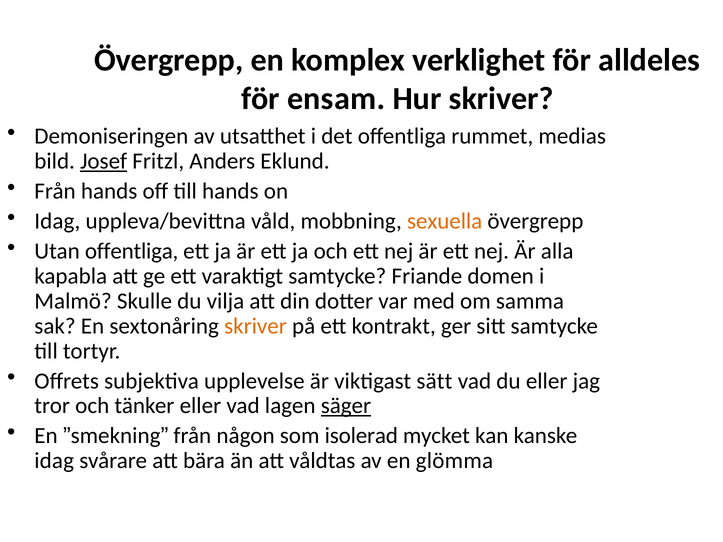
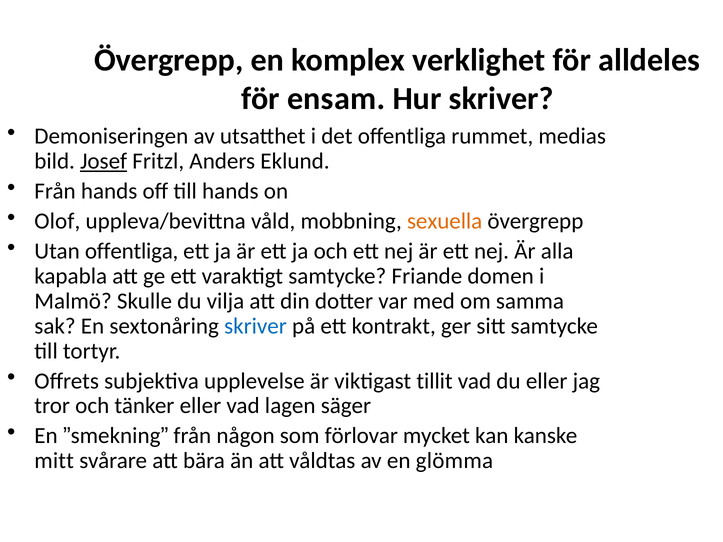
Idag at (57, 221): Idag -> Olof
skriver at (256, 326) colour: orange -> blue
sätt: sätt -> tillit
säger underline: present -> none
isolerad: isolerad -> förlovar
idag at (54, 461): idag -> mitt
